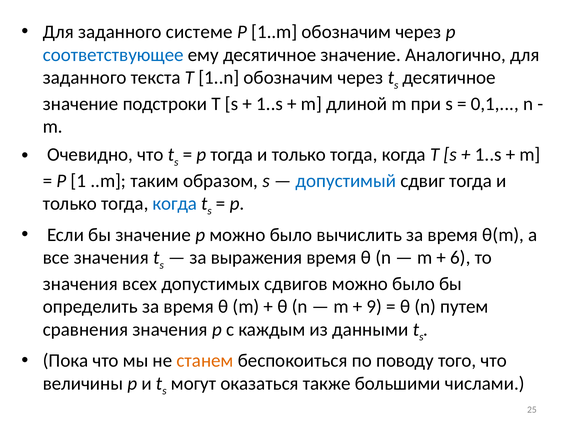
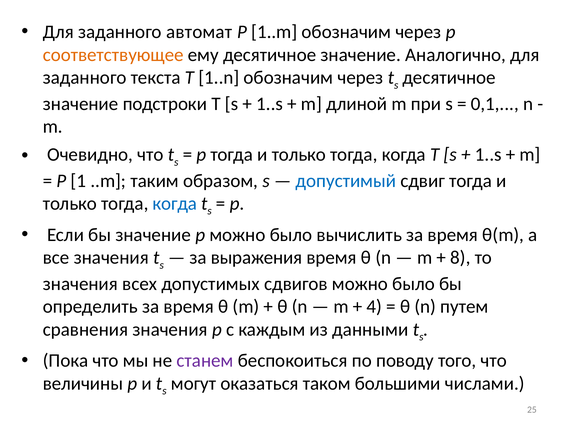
системе: системе -> автомат
соответствующее colour: blue -> orange
6: 6 -> 8
9: 9 -> 4
станем colour: orange -> purple
также: также -> таком
